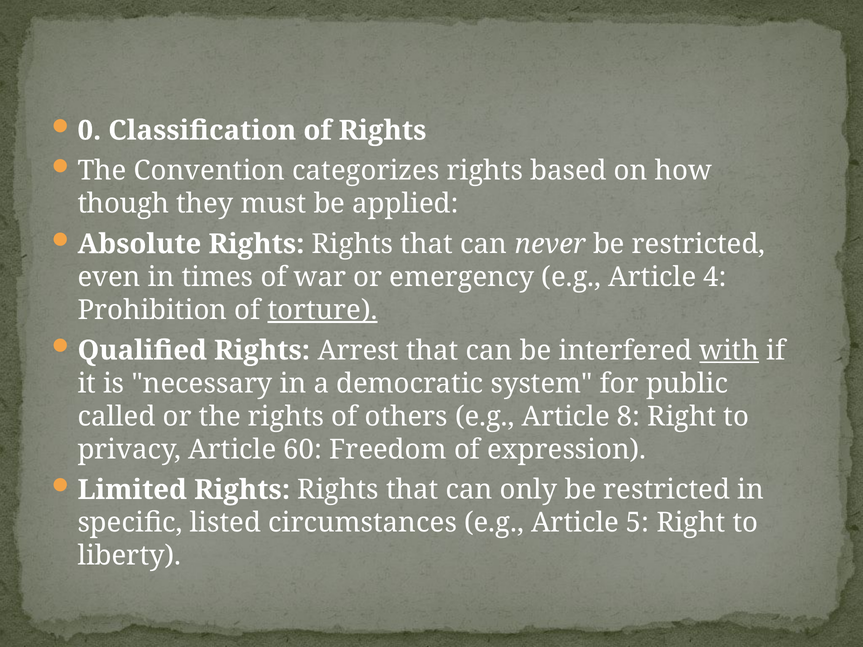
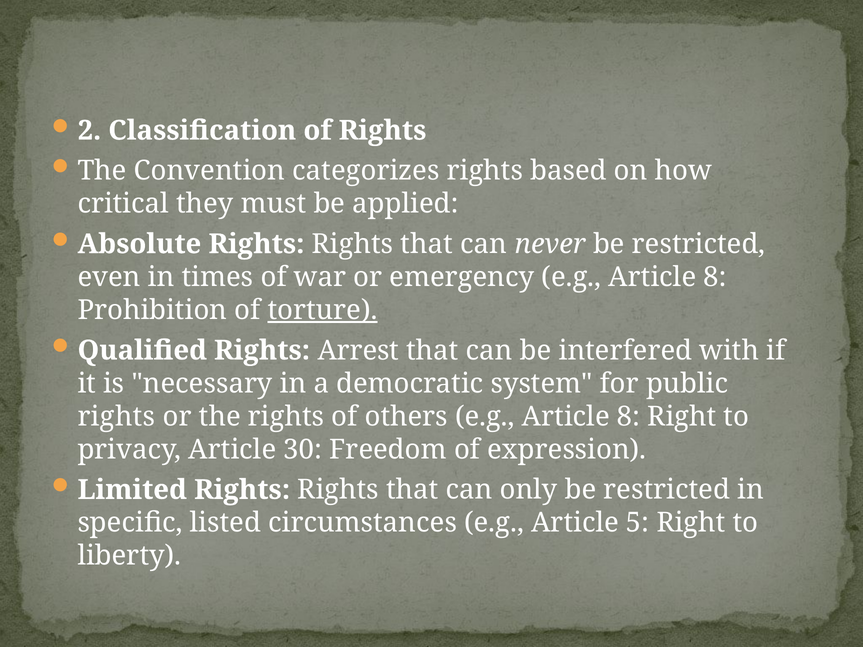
0: 0 -> 2
though: though -> critical
emergency e.g Article 4: 4 -> 8
with underline: present -> none
called at (117, 417): called -> rights
60: 60 -> 30
